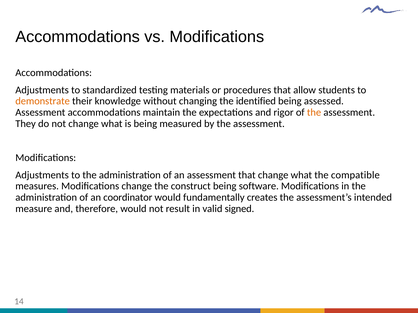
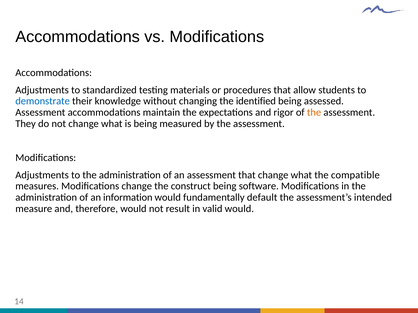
demonstrate colour: orange -> blue
coordinator: coordinator -> information
creates: creates -> default
valid signed: signed -> would
